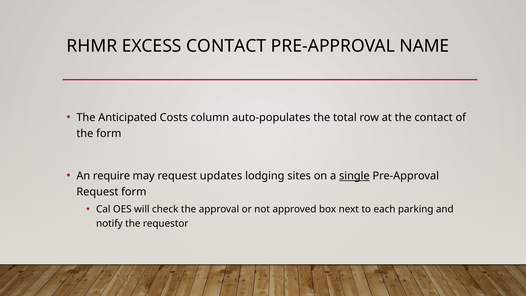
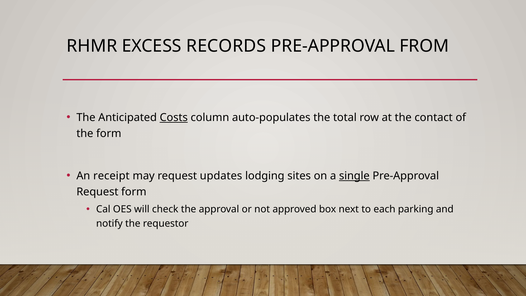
EXCESS CONTACT: CONTACT -> RECORDS
NAME: NAME -> FROM
Costs underline: none -> present
require: require -> receipt
